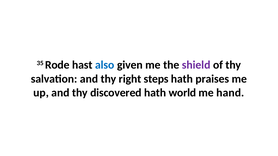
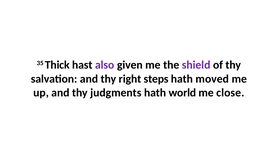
Rode: Rode -> Thick
also colour: blue -> purple
praises: praises -> moved
discovered: discovered -> judgments
hand: hand -> close
